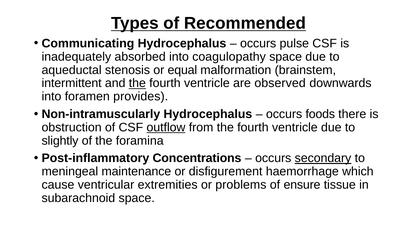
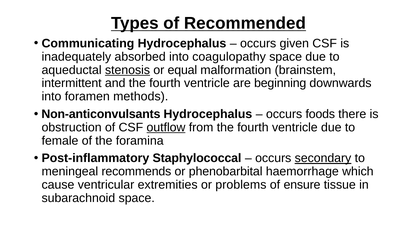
pulse: pulse -> given
stenosis underline: none -> present
the at (137, 83) underline: present -> none
observed: observed -> beginning
provides: provides -> methods
Non-intramuscularly: Non-intramuscularly -> Non-anticonvulsants
slightly: slightly -> female
Concentrations: Concentrations -> Staphylococcal
maintenance: maintenance -> recommends
disfigurement: disfigurement -> phenobarbital
